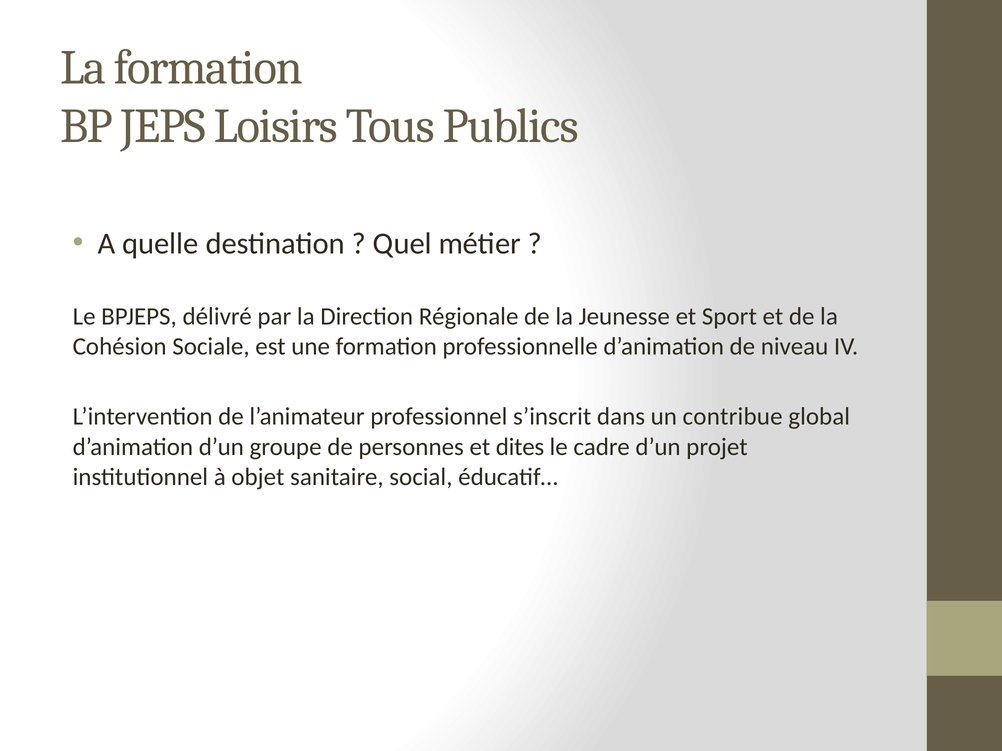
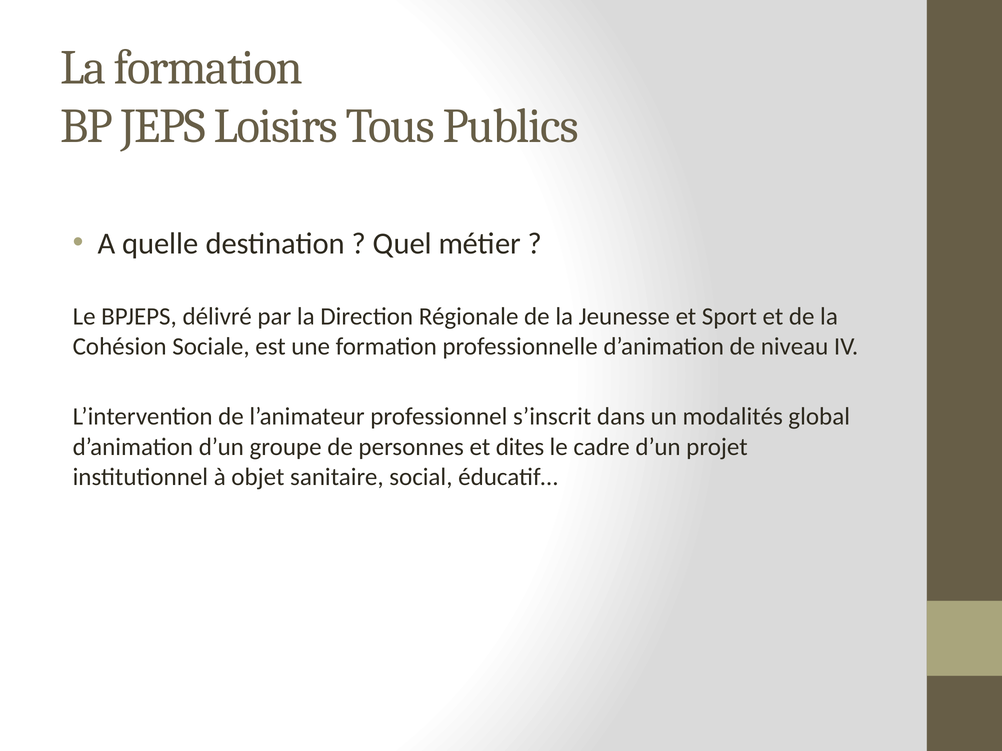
contribue: contribue -> modalités
